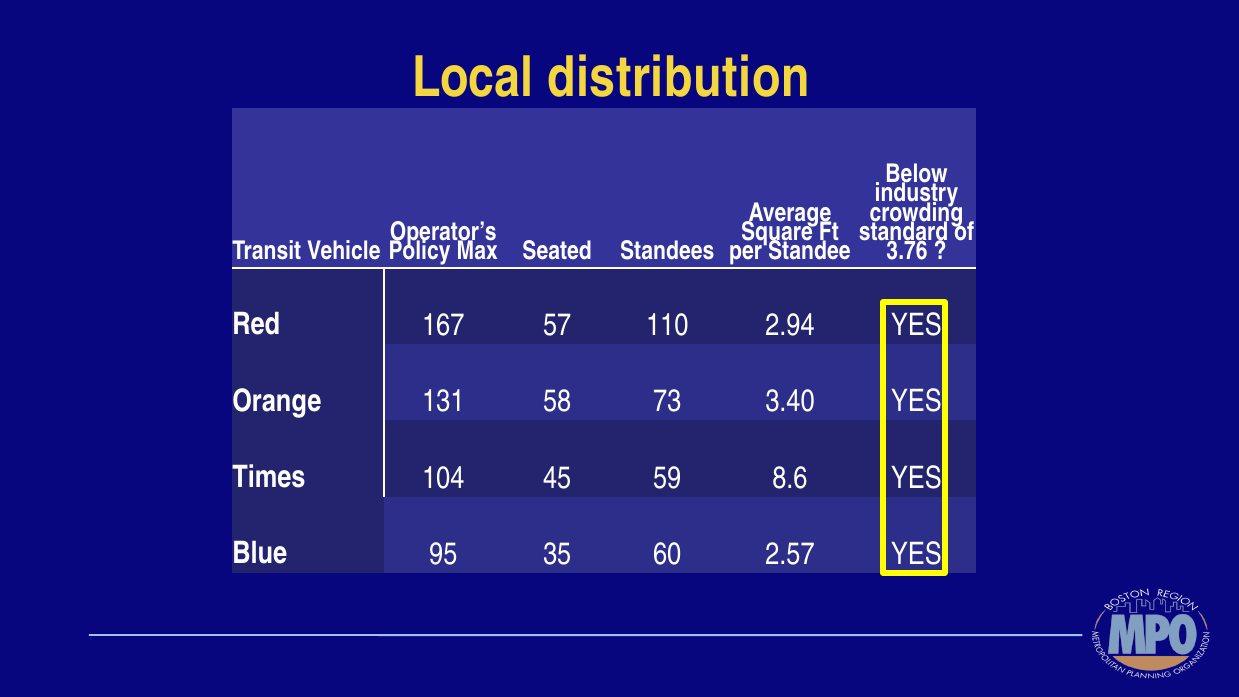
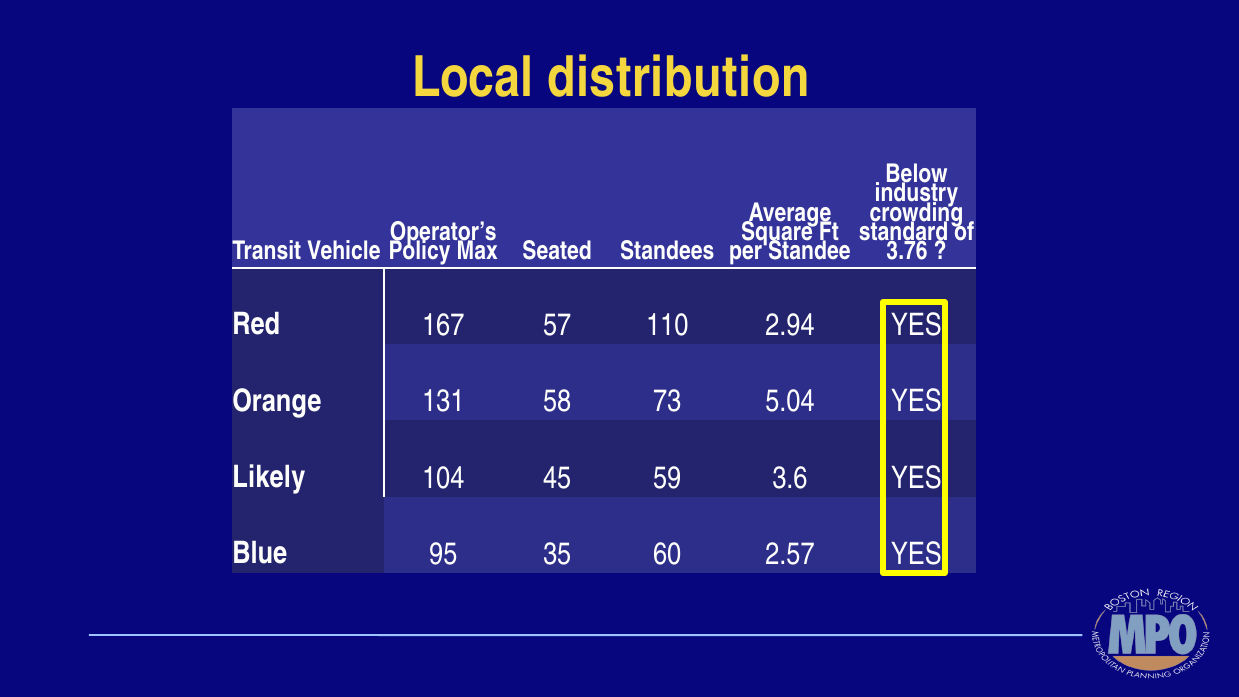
3.40: 3.40 -> 5.04
Times: Times -> Likely
8.6: 8.6 -> 3.6
